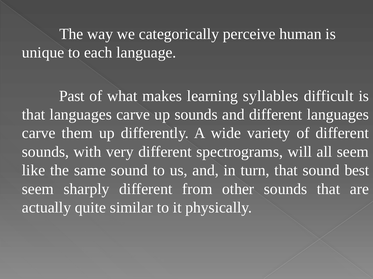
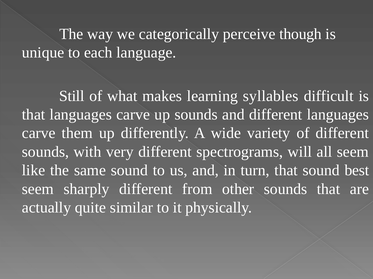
human: human -> though
Past: Past -> Still
